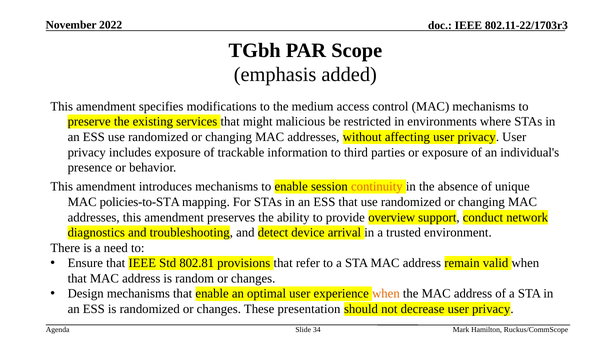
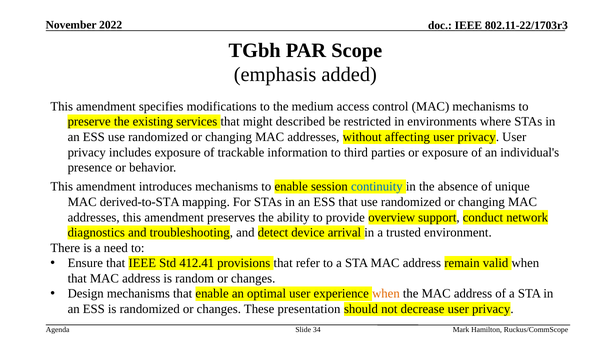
malicious: malicious -> described
continuity colour: orange -> blue
policies-to-STA: policies-to-STA -> derived-to-STA
802.81: 802.81 -> 412.41
